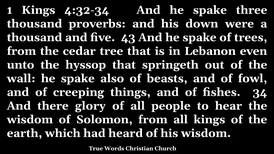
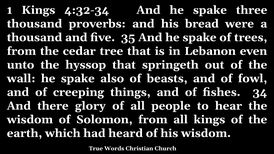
down: down -> bread
43: 43 -> 35
